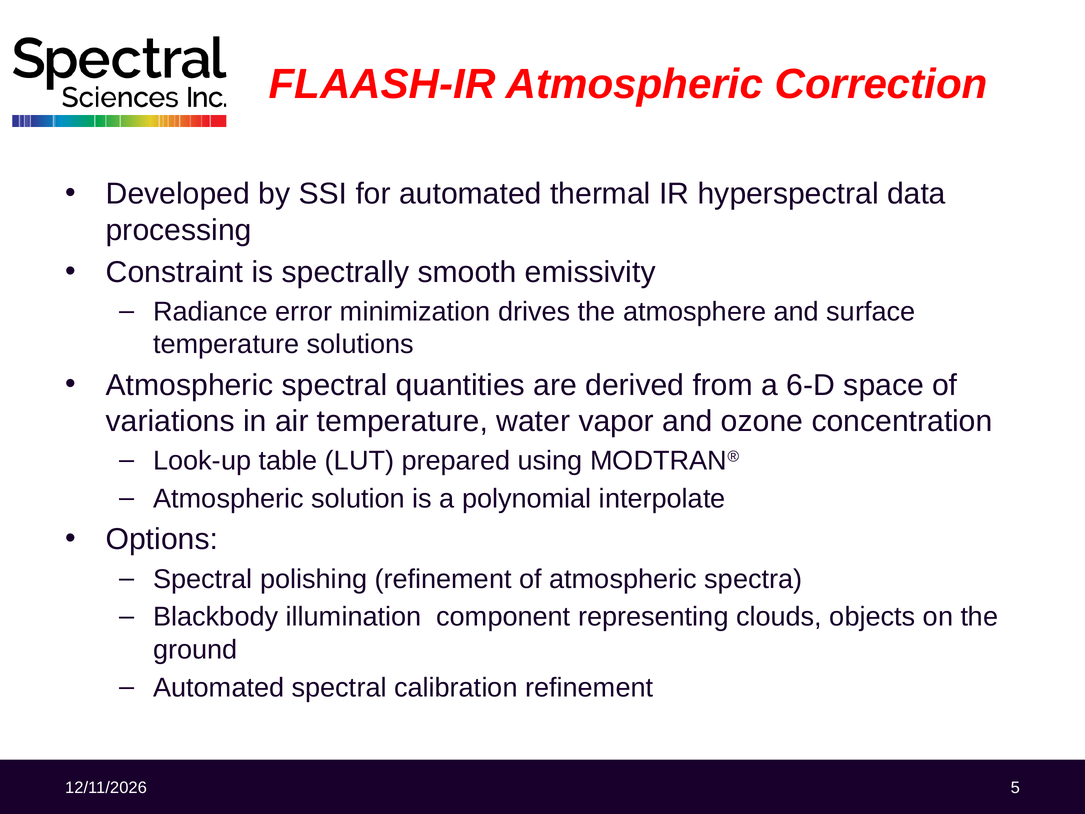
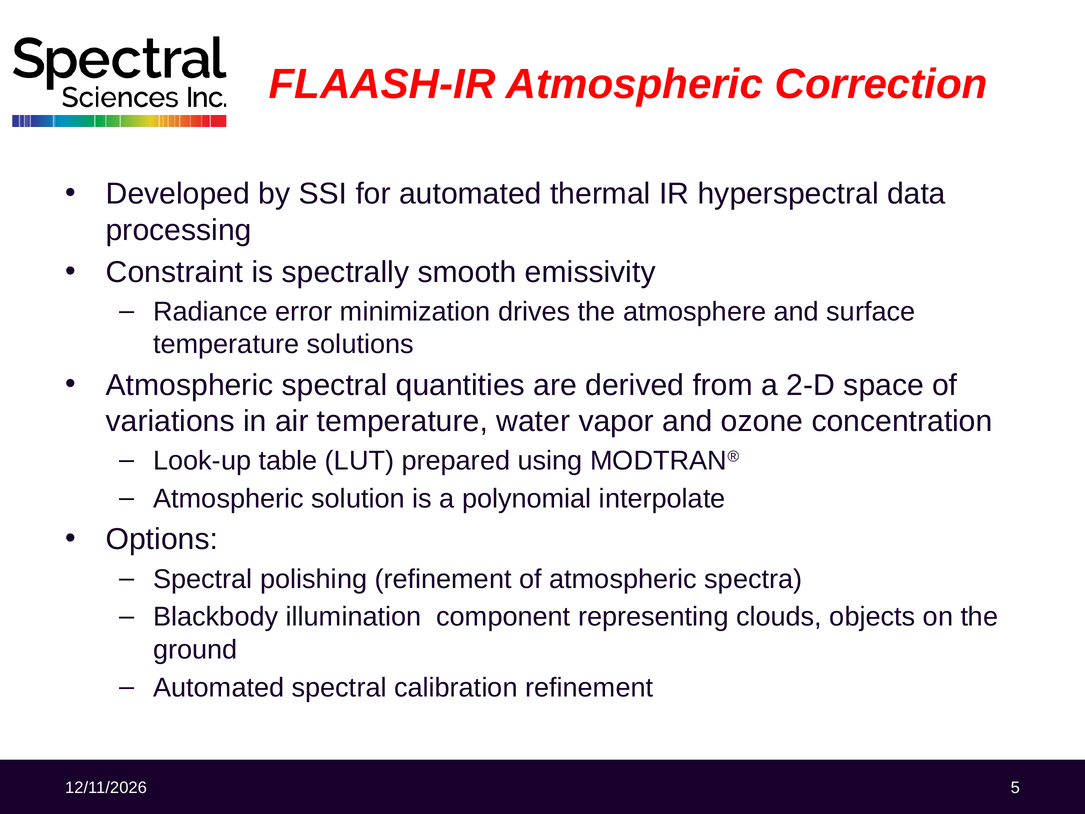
6-D: 6-D -> 2-D
